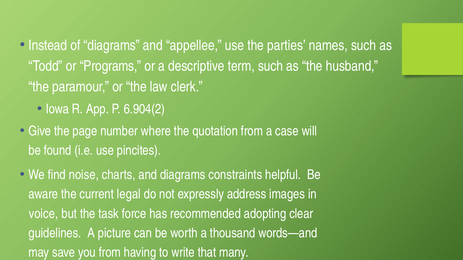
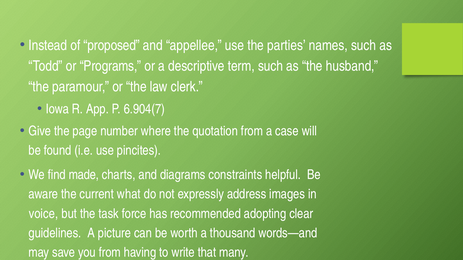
of diagrams: diagrams -> proposed
6.904(2: 6.904(2 -> 6.904(7
noise: noise -> made
legal: legal -> what
